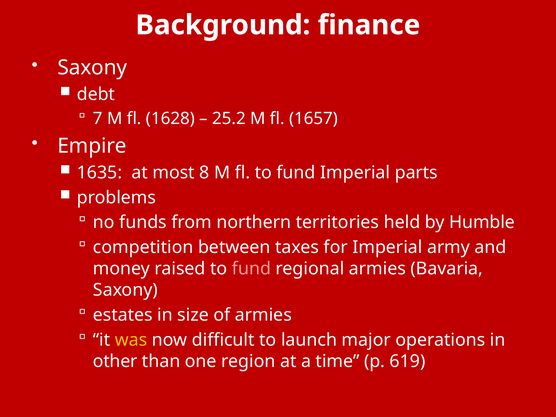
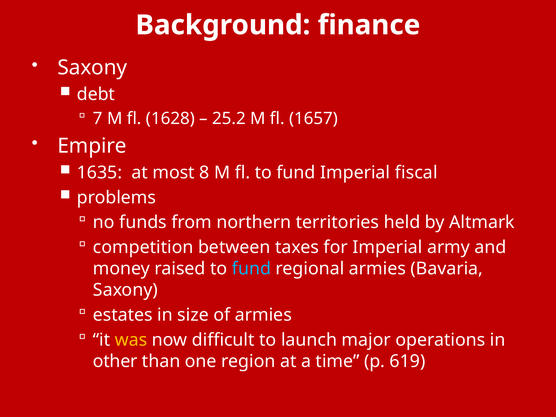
parts: parts -> fiscal
Humble: Humble -> Altmark
fund at (251, 269) colour: pink -> light blue
